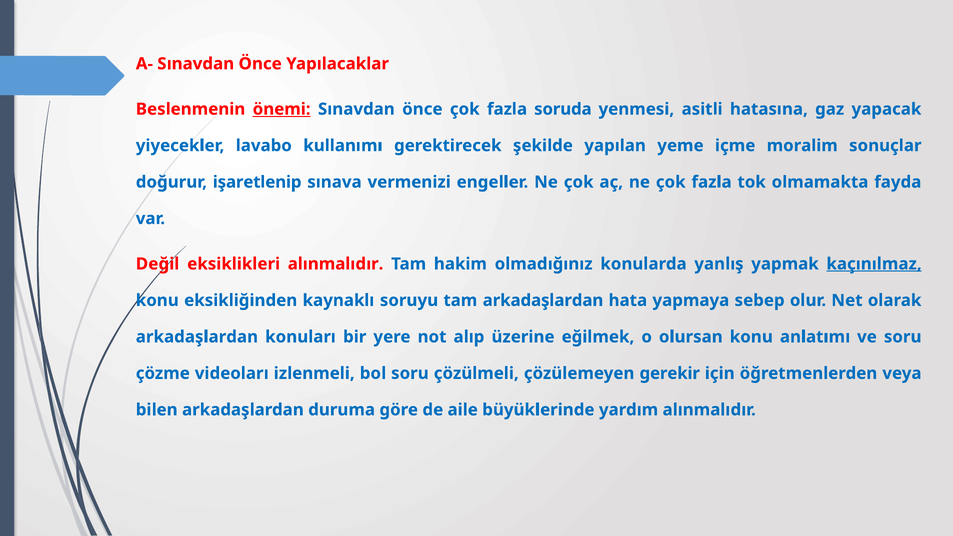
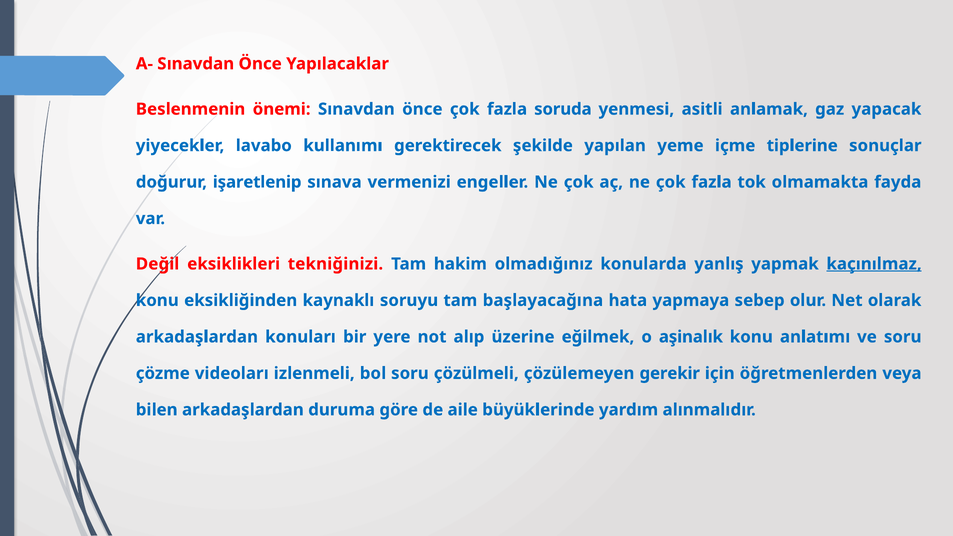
önemi underline: present -> none
hatasına: hatasına -> anlamak
moralim: moralim -> tiplerine
eksiklikleri alınmalıdır: alınmalıdır -> tekniğinizi
tam arkadaşlardan: arkadaşlardan -> başlayacağına
olursan: olursan -> aşinalık
